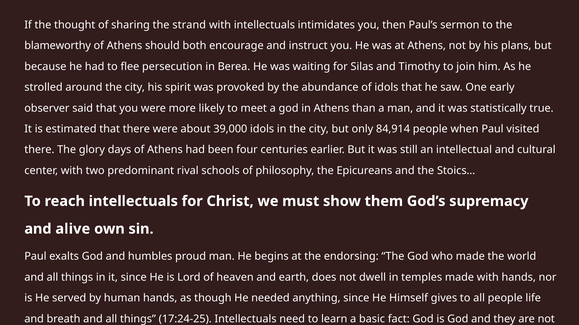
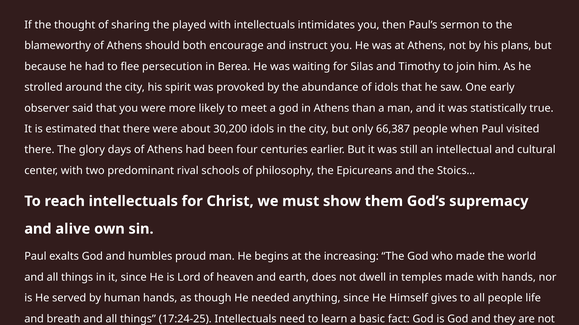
strand: strand -> played
39,000: 39,000 -> 30,200
84,914: 84,914 -> 66,387
endorsing: endorsing -> increasing
